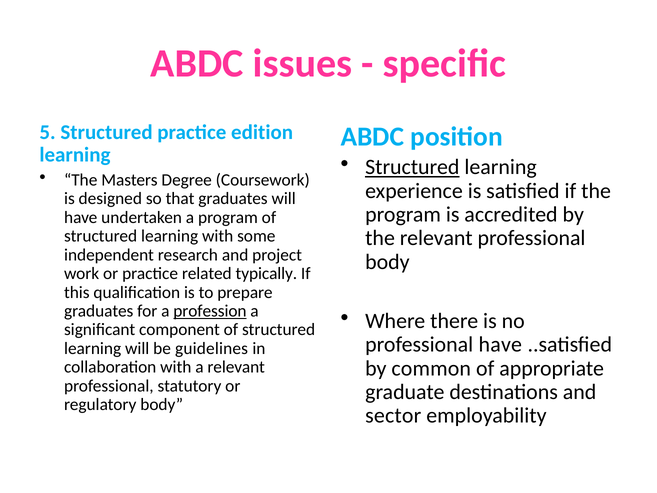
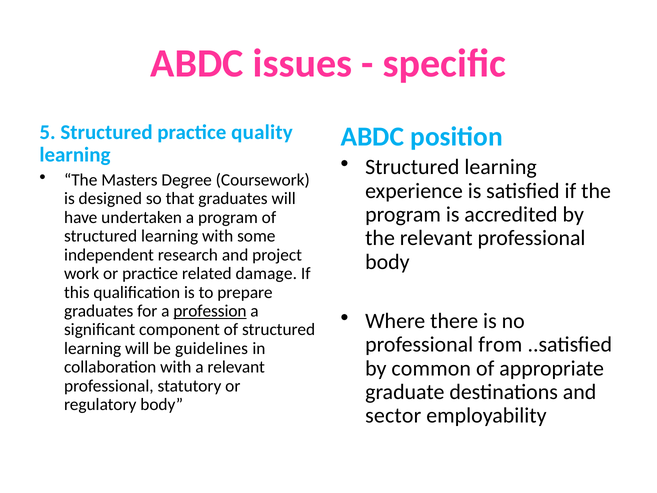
edition: edition -> quality
Structured at (412, 167) underline: present -> none
typically: typically -> damage
professional have: have -> from
